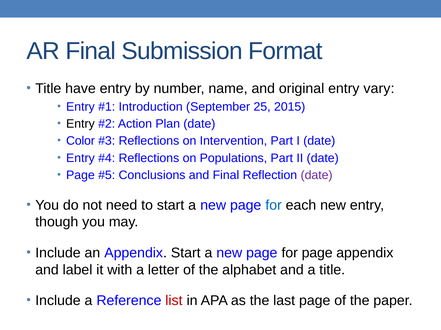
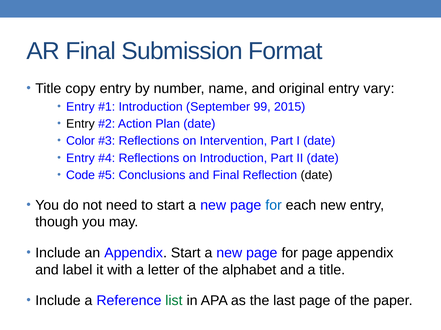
have: have -> copy
25: 25 -> 99
on Populations: Populations -> Introduction
Page at (80, 176): Page -> Code
date at (317, 176) colour: purple -> black
list colour: red -> green
